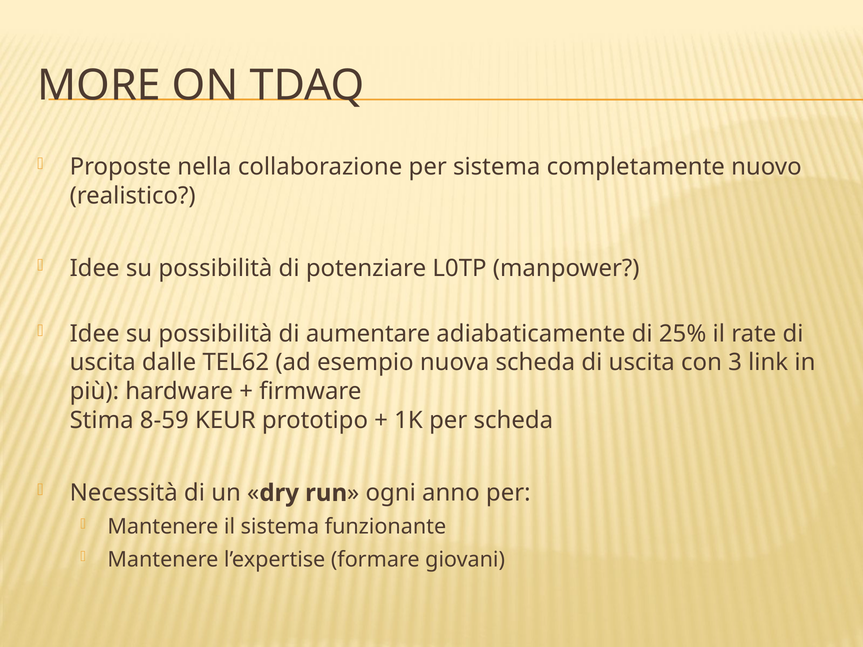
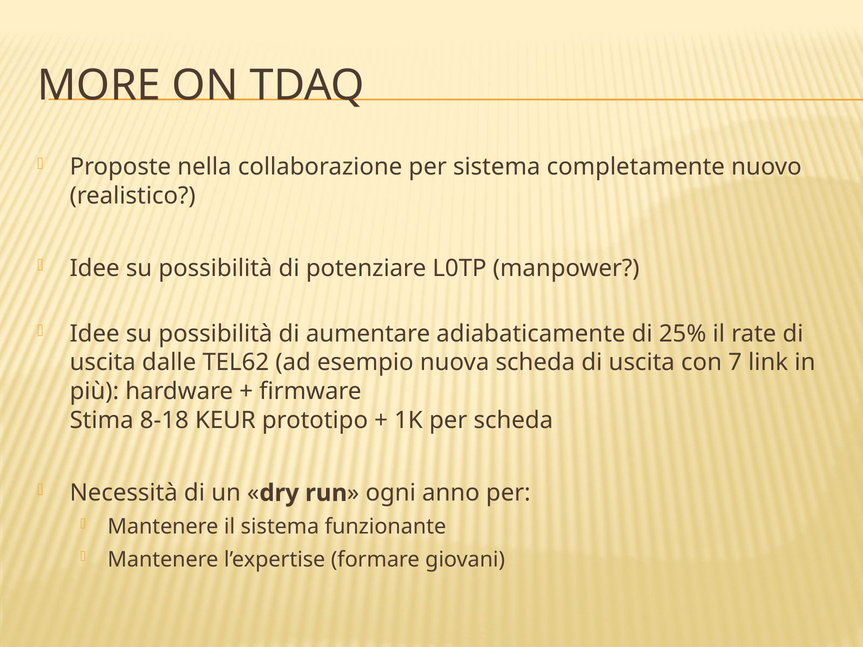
3: 3 -> 7
8-59: 8-59 -> 8-18
